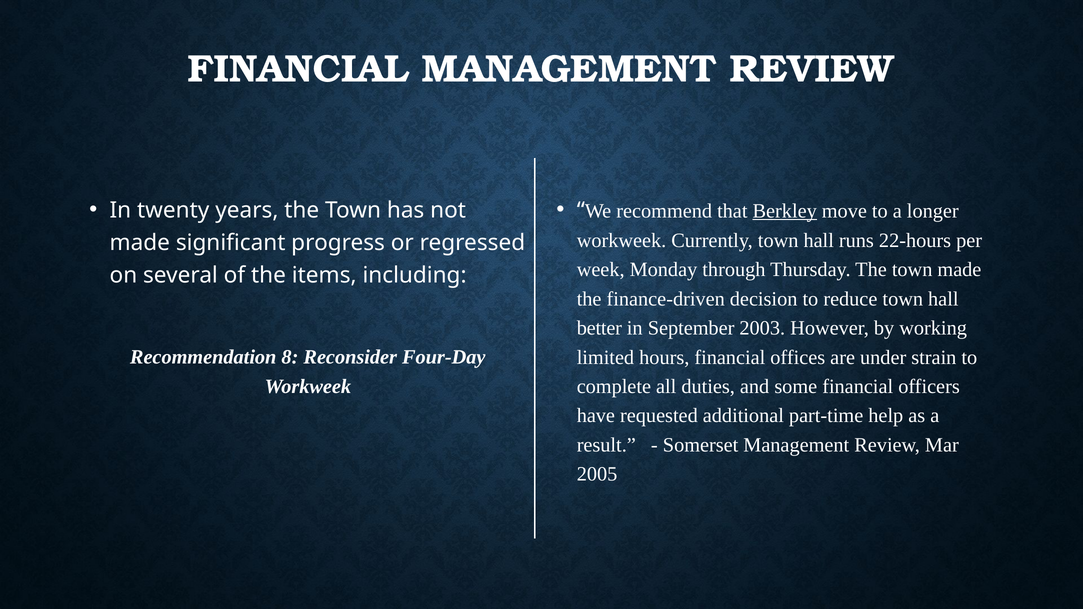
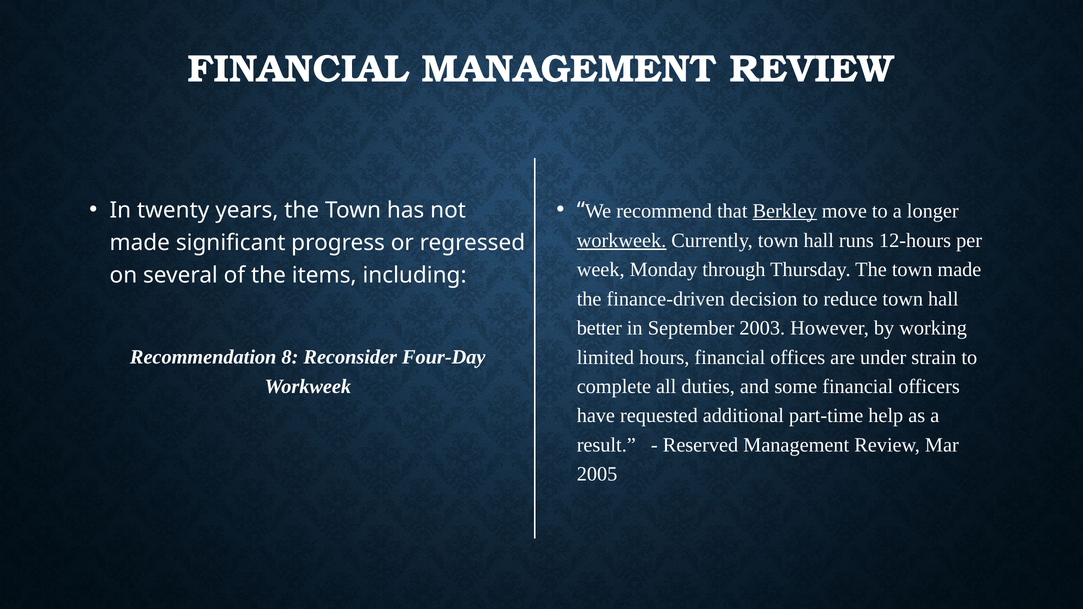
workweek at (622, 241) underline: none -> present
22-hours: 22-hours -> 12-hours
Somerset: Somerset -> Reserved
